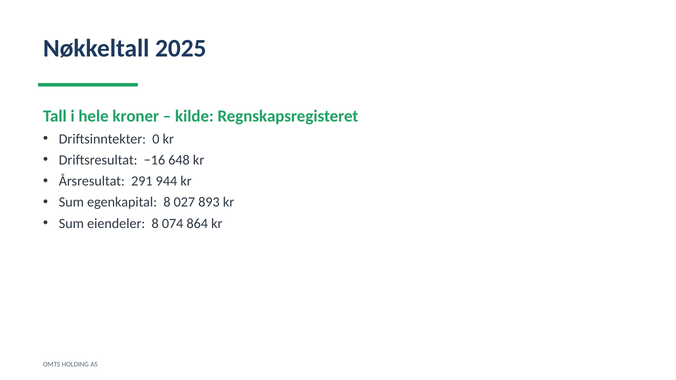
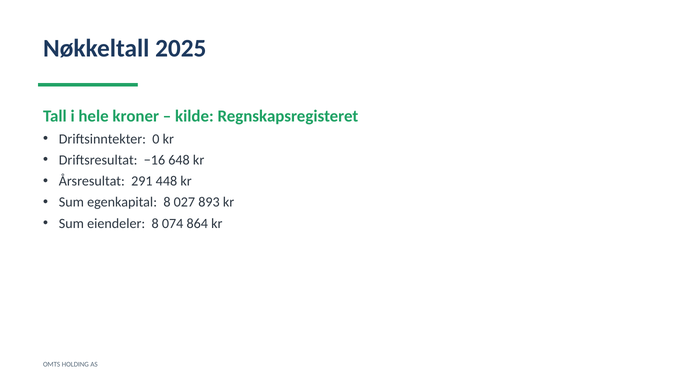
944: 944 -> 448
